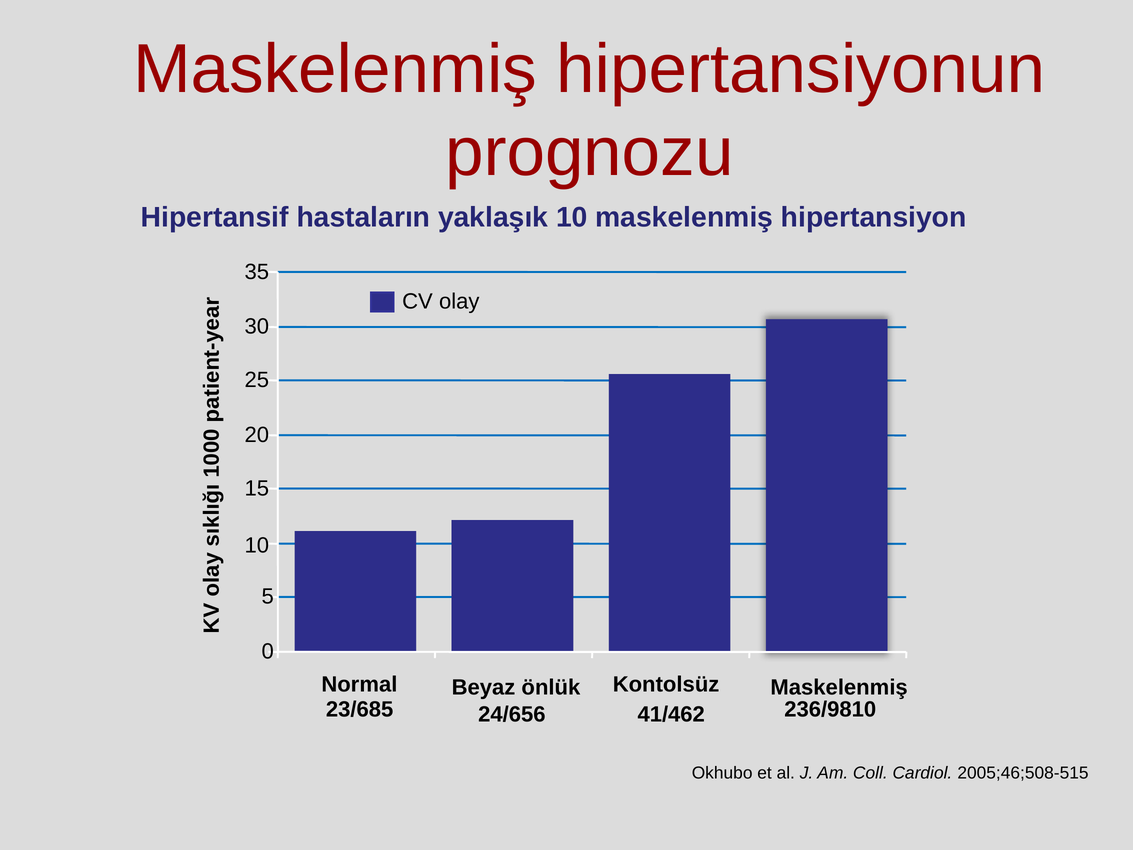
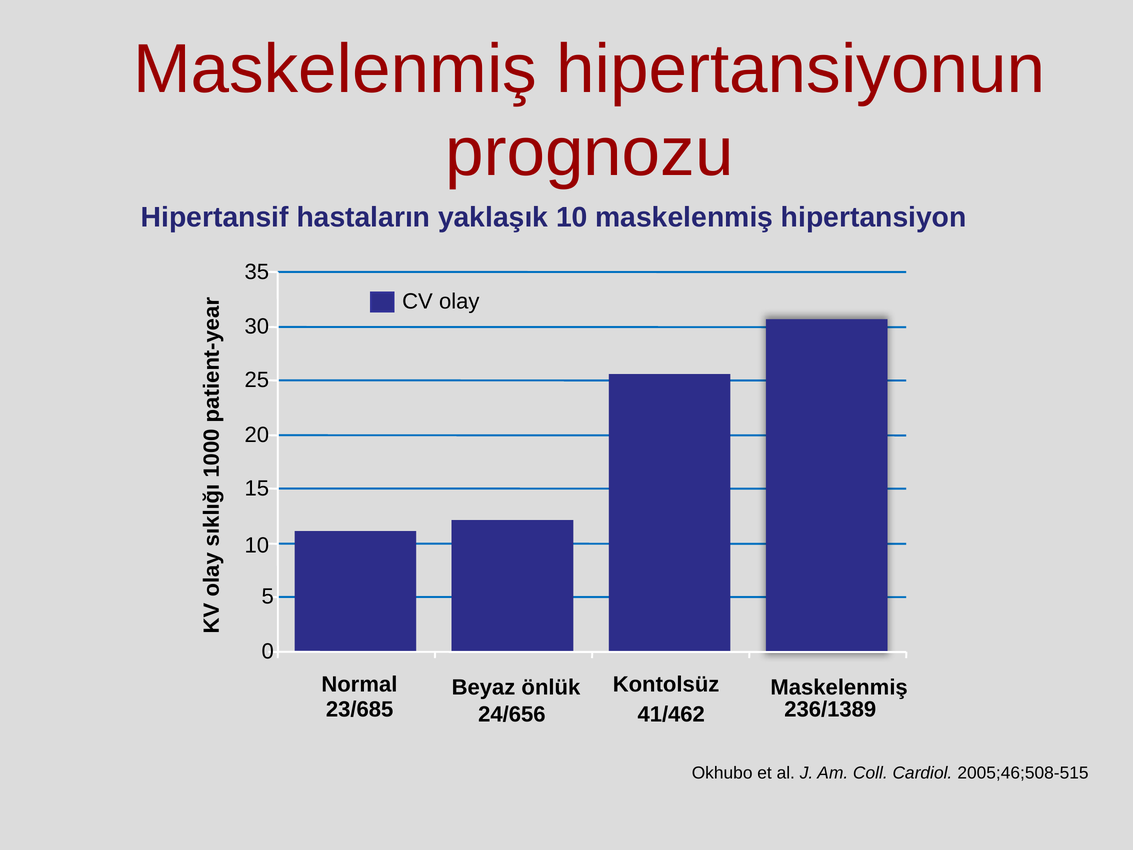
236/9810: 236/9810 -> 236/1389
